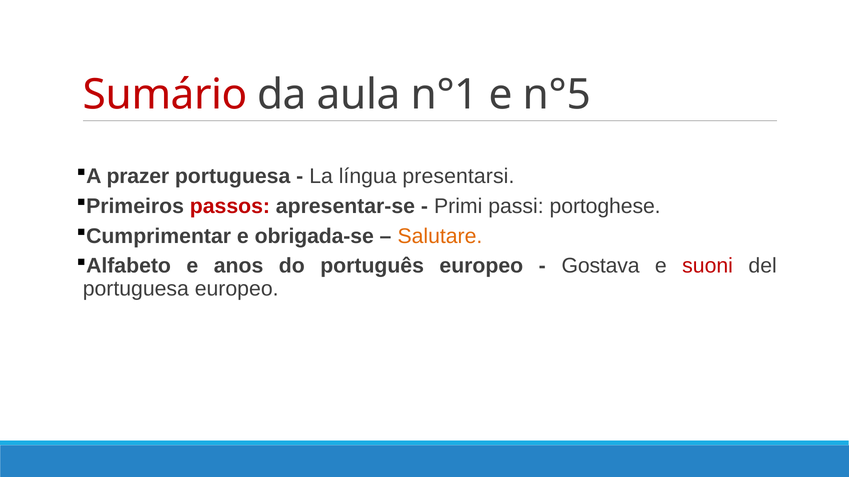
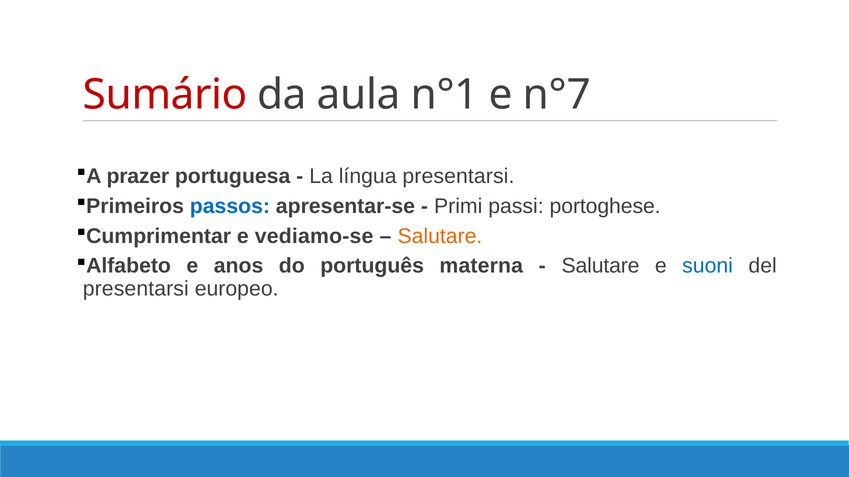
n°5: n°5 -> n°7
passos colour: red -> blue
obrigada-se: obrigada-se -> vediamo-se
português europeo: europeo -> materna
Gostava at (601, 266): Gostava -> Salutare
suoni colour: red -> blue
portuguesa at (136, 289): portuguesa -> presentarsi
